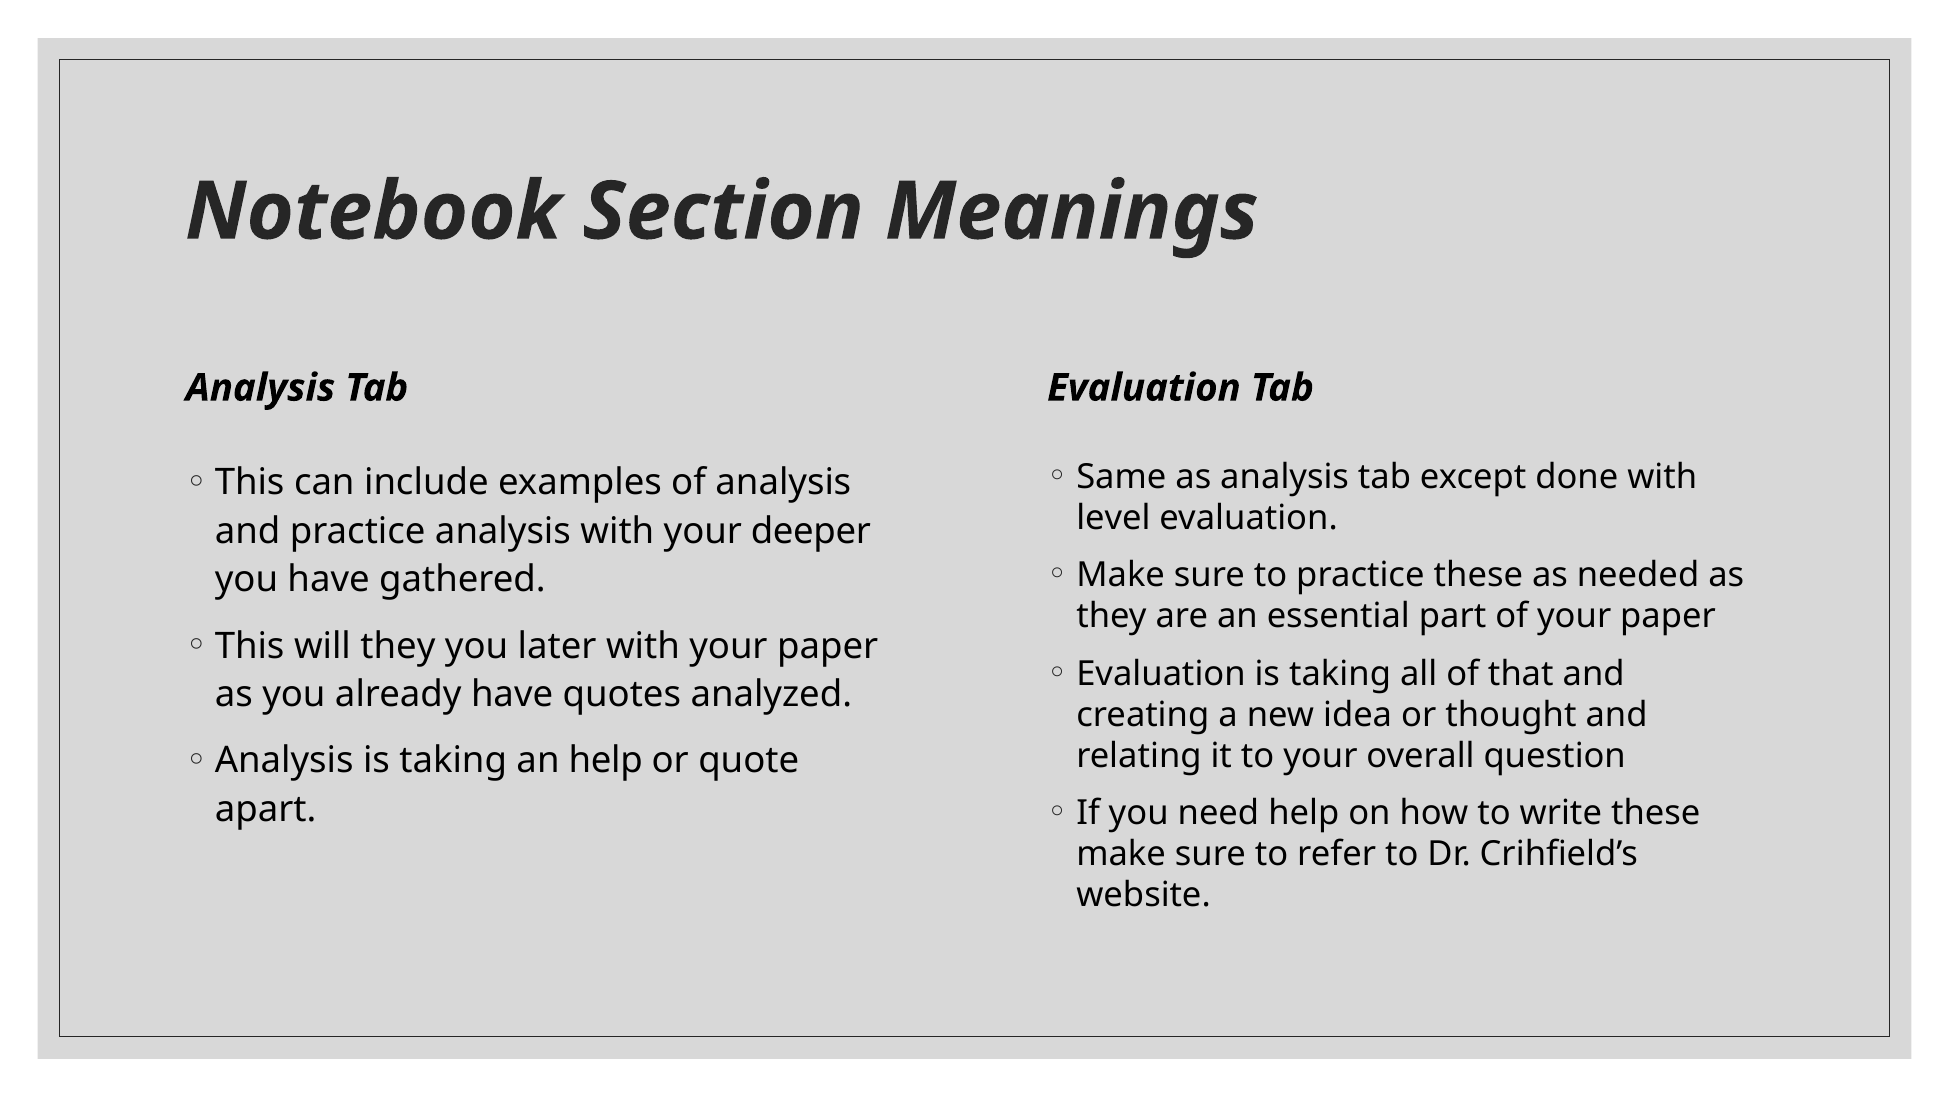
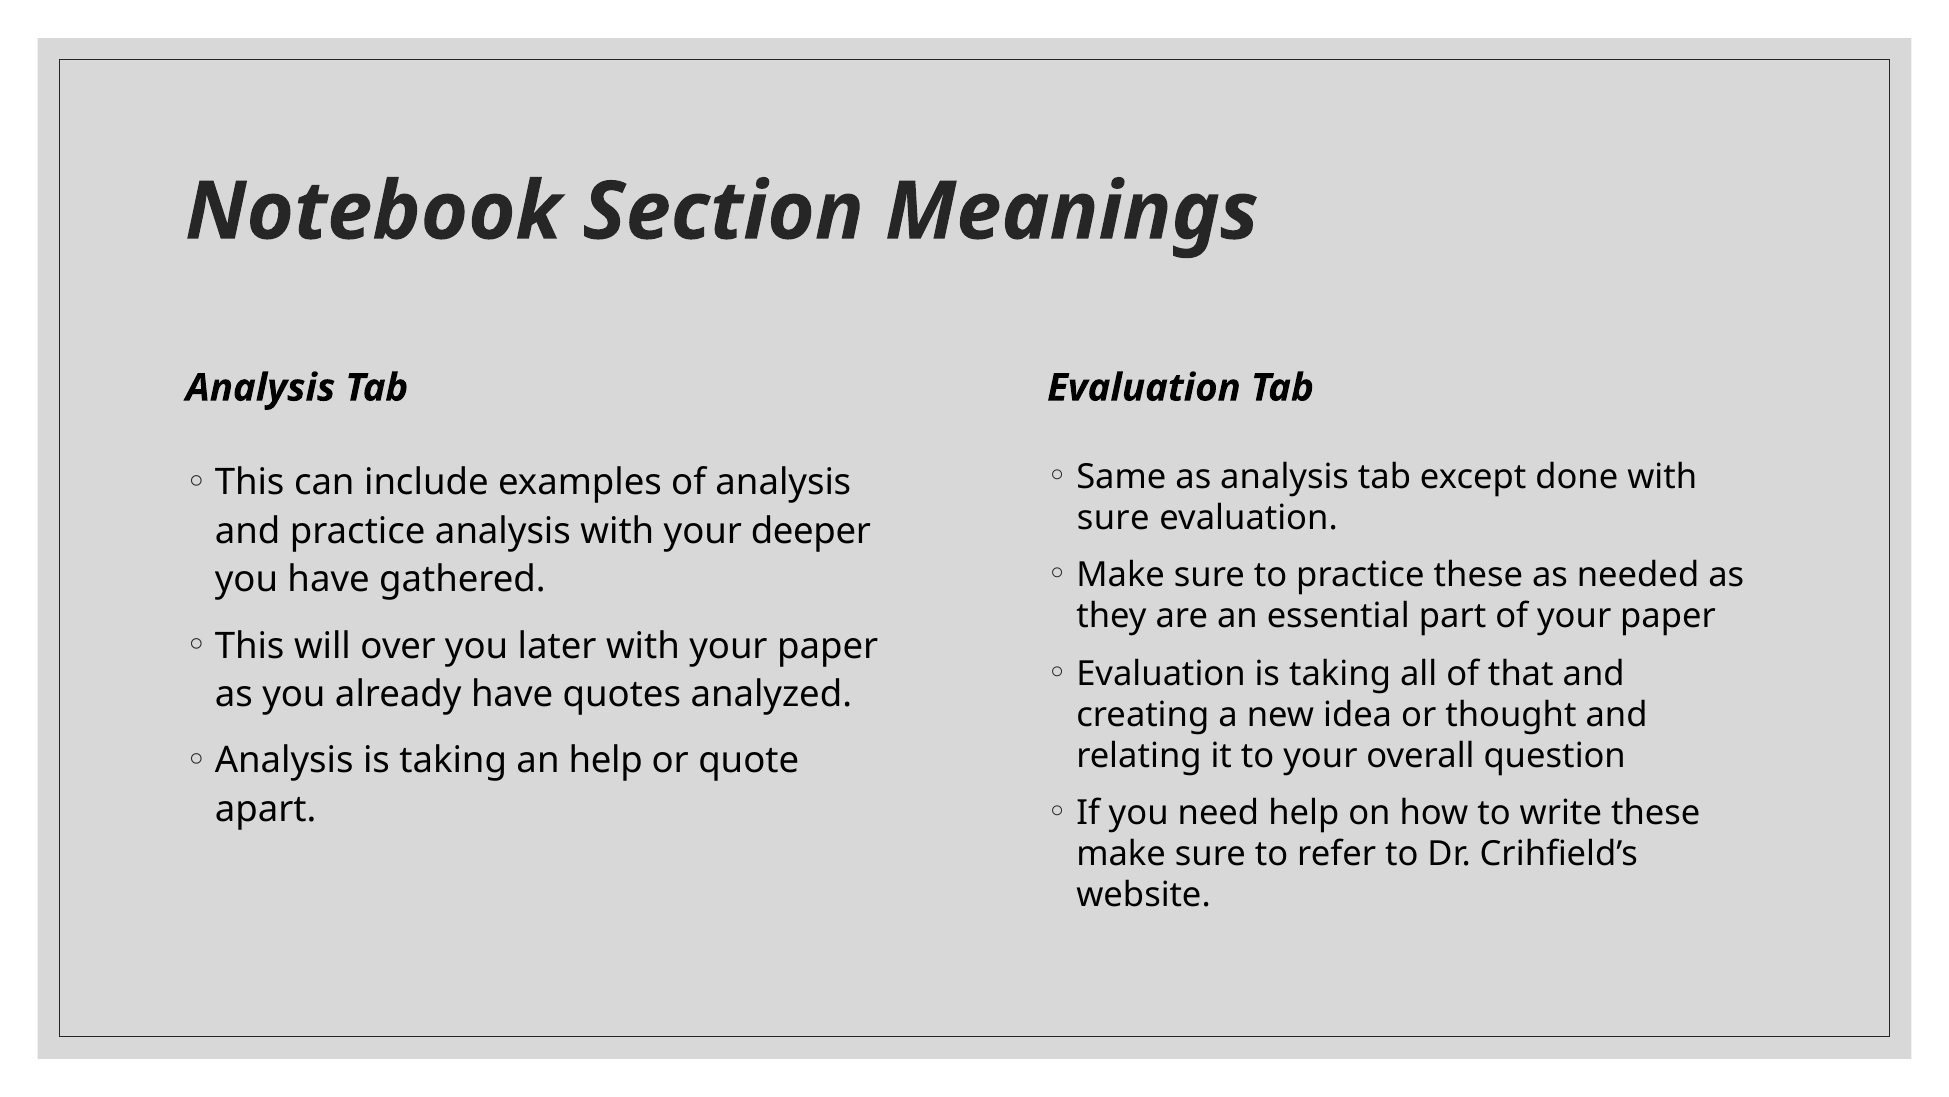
level at (1113, 517): level -> sure
will they: they -> over
